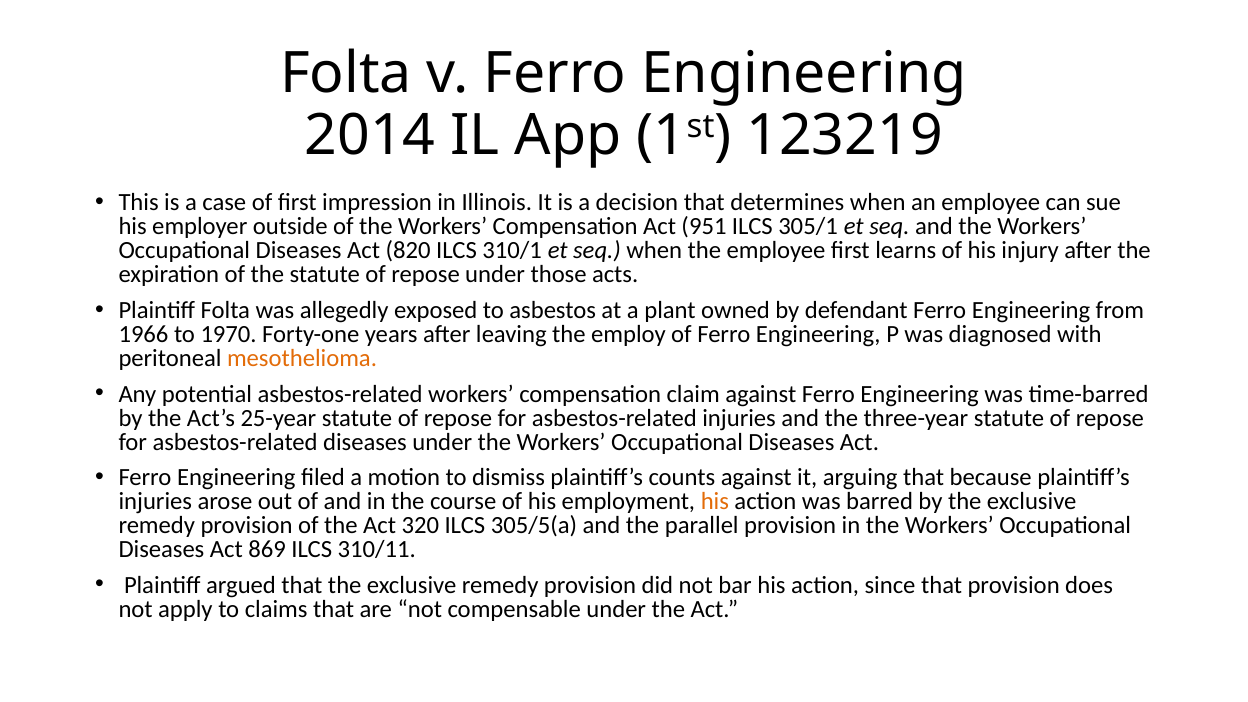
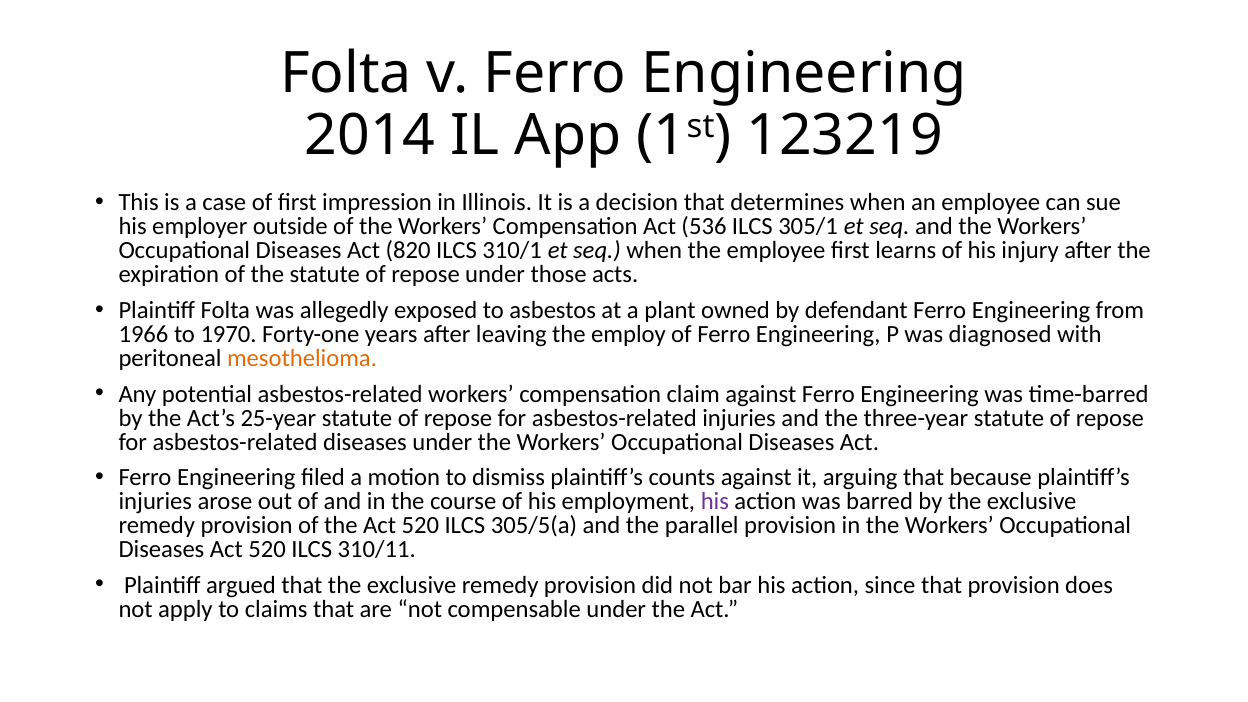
951: 951 -> 536
his at (715, 502) colour: orange -> purple
the Act 320: 320 -> 520
Diseases Act 869: 869 -> 520
